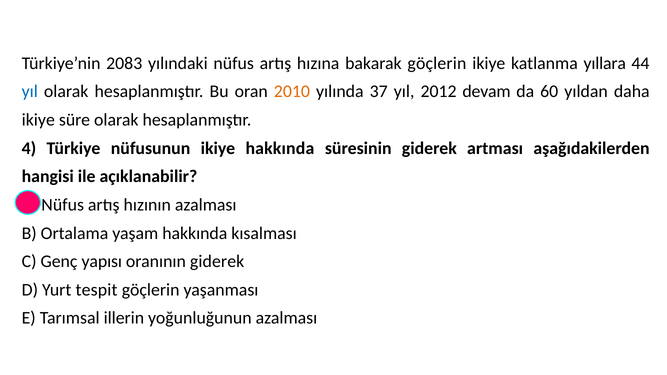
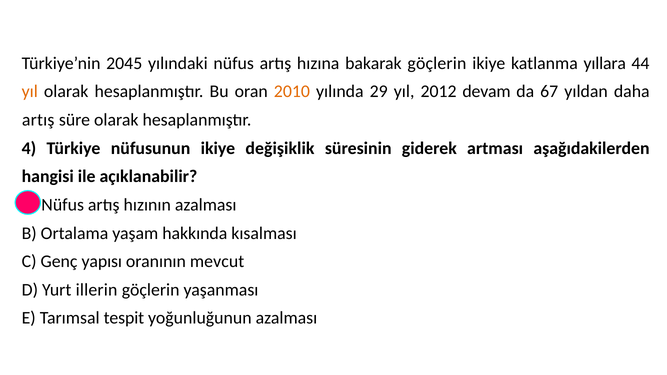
2083: 2083 -> 2045
yıl at (30, 92) colour: blue -> orange
37: 37 -> 29
60: 60 -> 67
ikiye at (38, 120): ikiye -> artış
ikiye hakkında: hakkında -> değişiklik
oranının giderek: giderek -> mevcut
tespit: tespit -> illerin
illerin: illerin -> tespit
